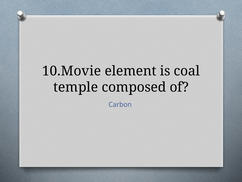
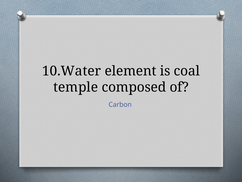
10.Movie: 10.Movie -> 10.Water
